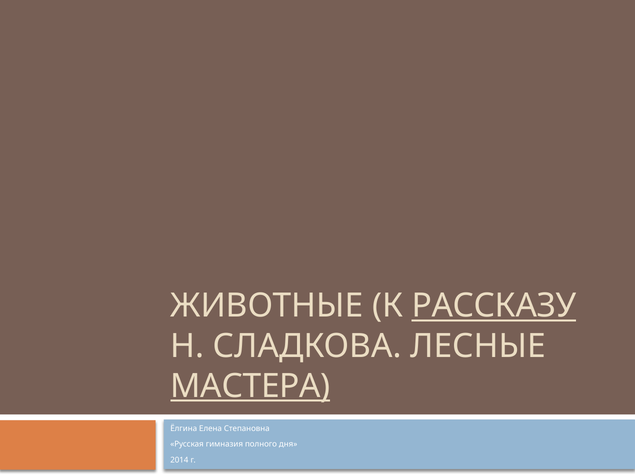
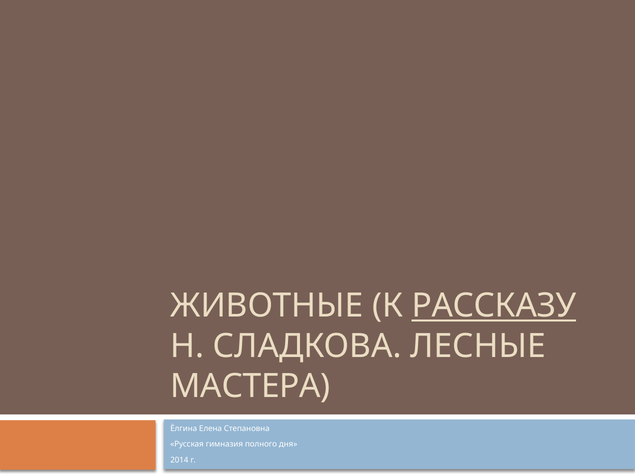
МАСТЕРА underline: present -> none
